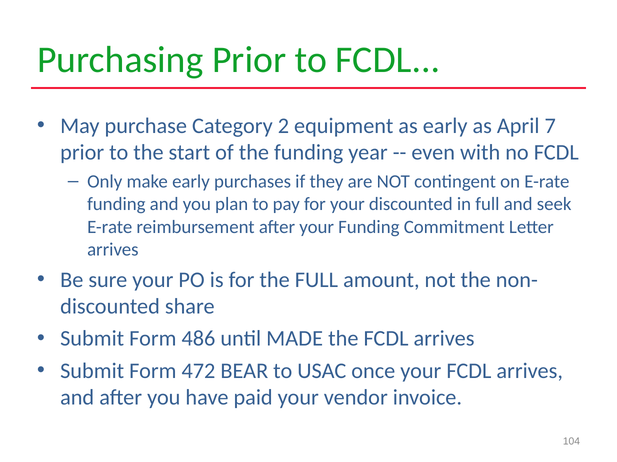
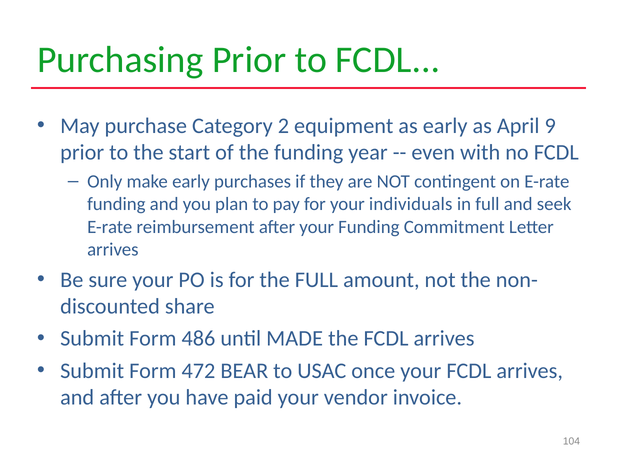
7: 7 -> 9
your discounted: discounted -> individuals
